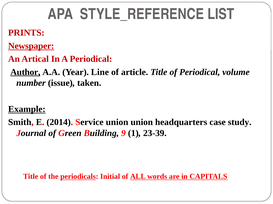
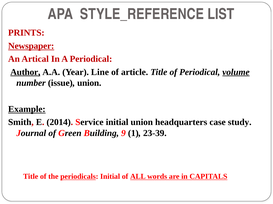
volume underline: none -> present
issue taken: taken -> union
Service union: union -> initial
